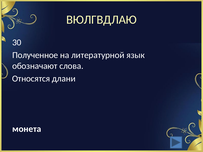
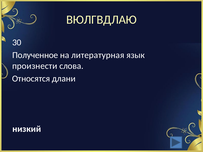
литературной: литературной -> литературная
обозначают: обозначают -> произнести
монета: монета -> низкий
